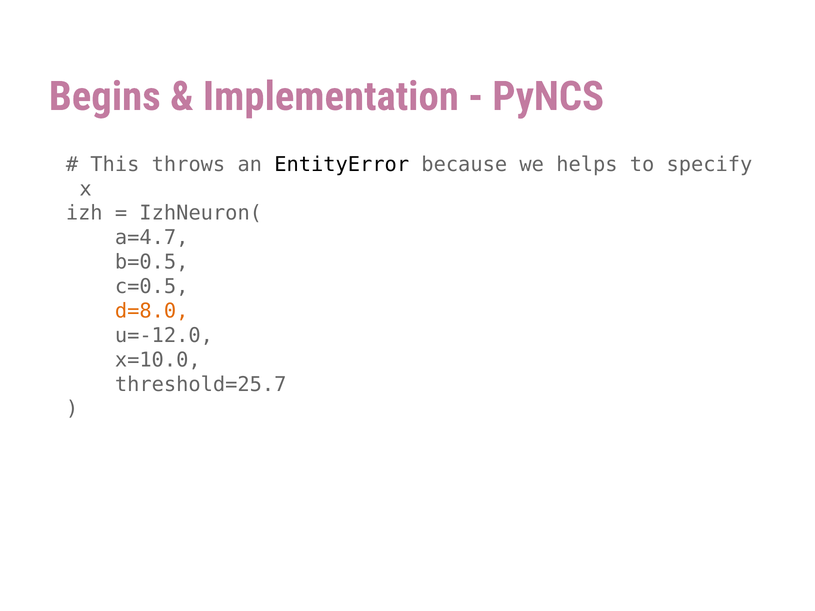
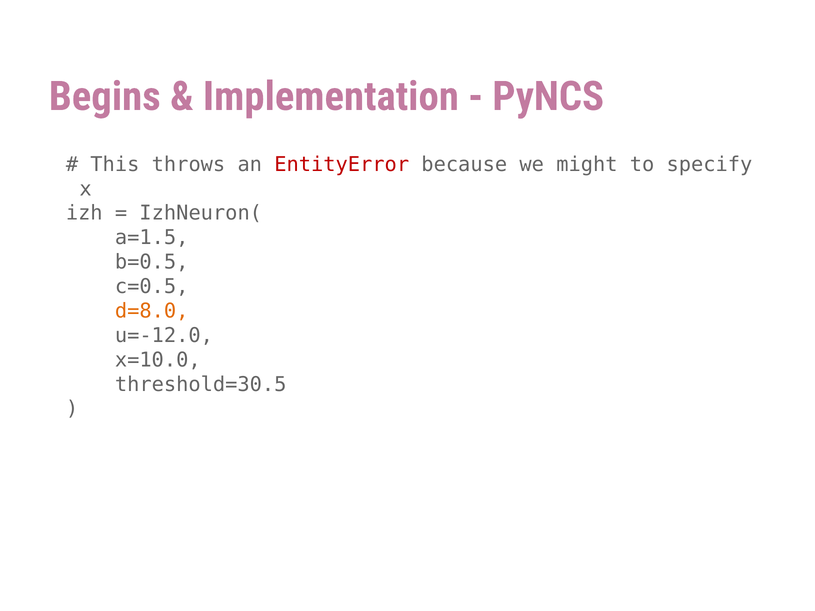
EntityError colour: black -> red
helps: helps -> might
a=4.7: a=4.7 -> a=1.5
threshold=25.7: threshold=25.7 -> threshold=30.5
